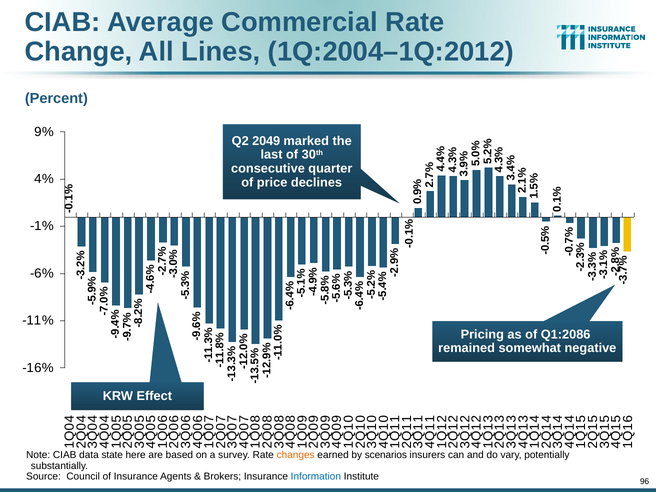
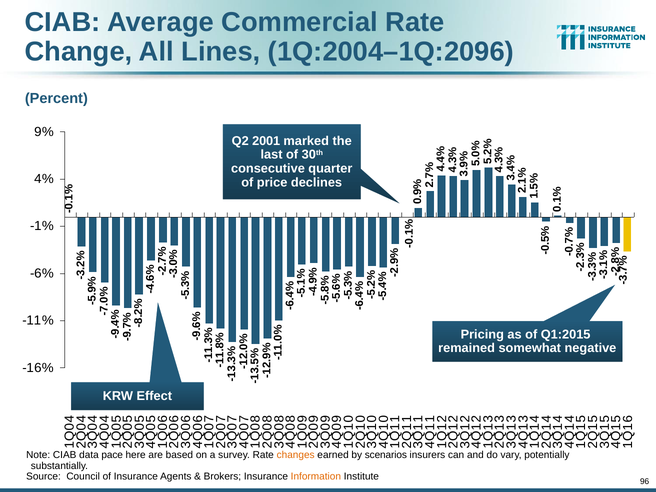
1Q:2004–1Q:2012: 1Q:2004–1Q:2012 -> 1Q:2004–1Q:2096
2049: 2049 -> 2001
Q1:2086: Q1:2086 -> Q1:2015
state: state -> pace
Information colour: blue -> orange
